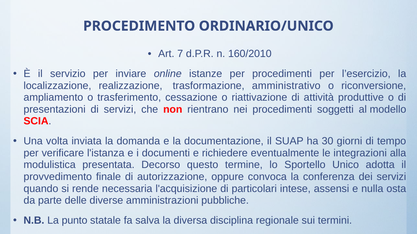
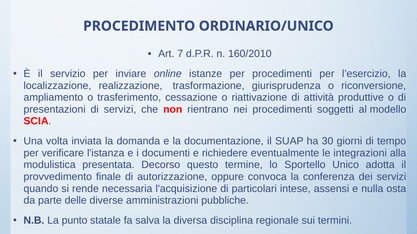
amministrativo: amministrativo -> giurisprudenza
